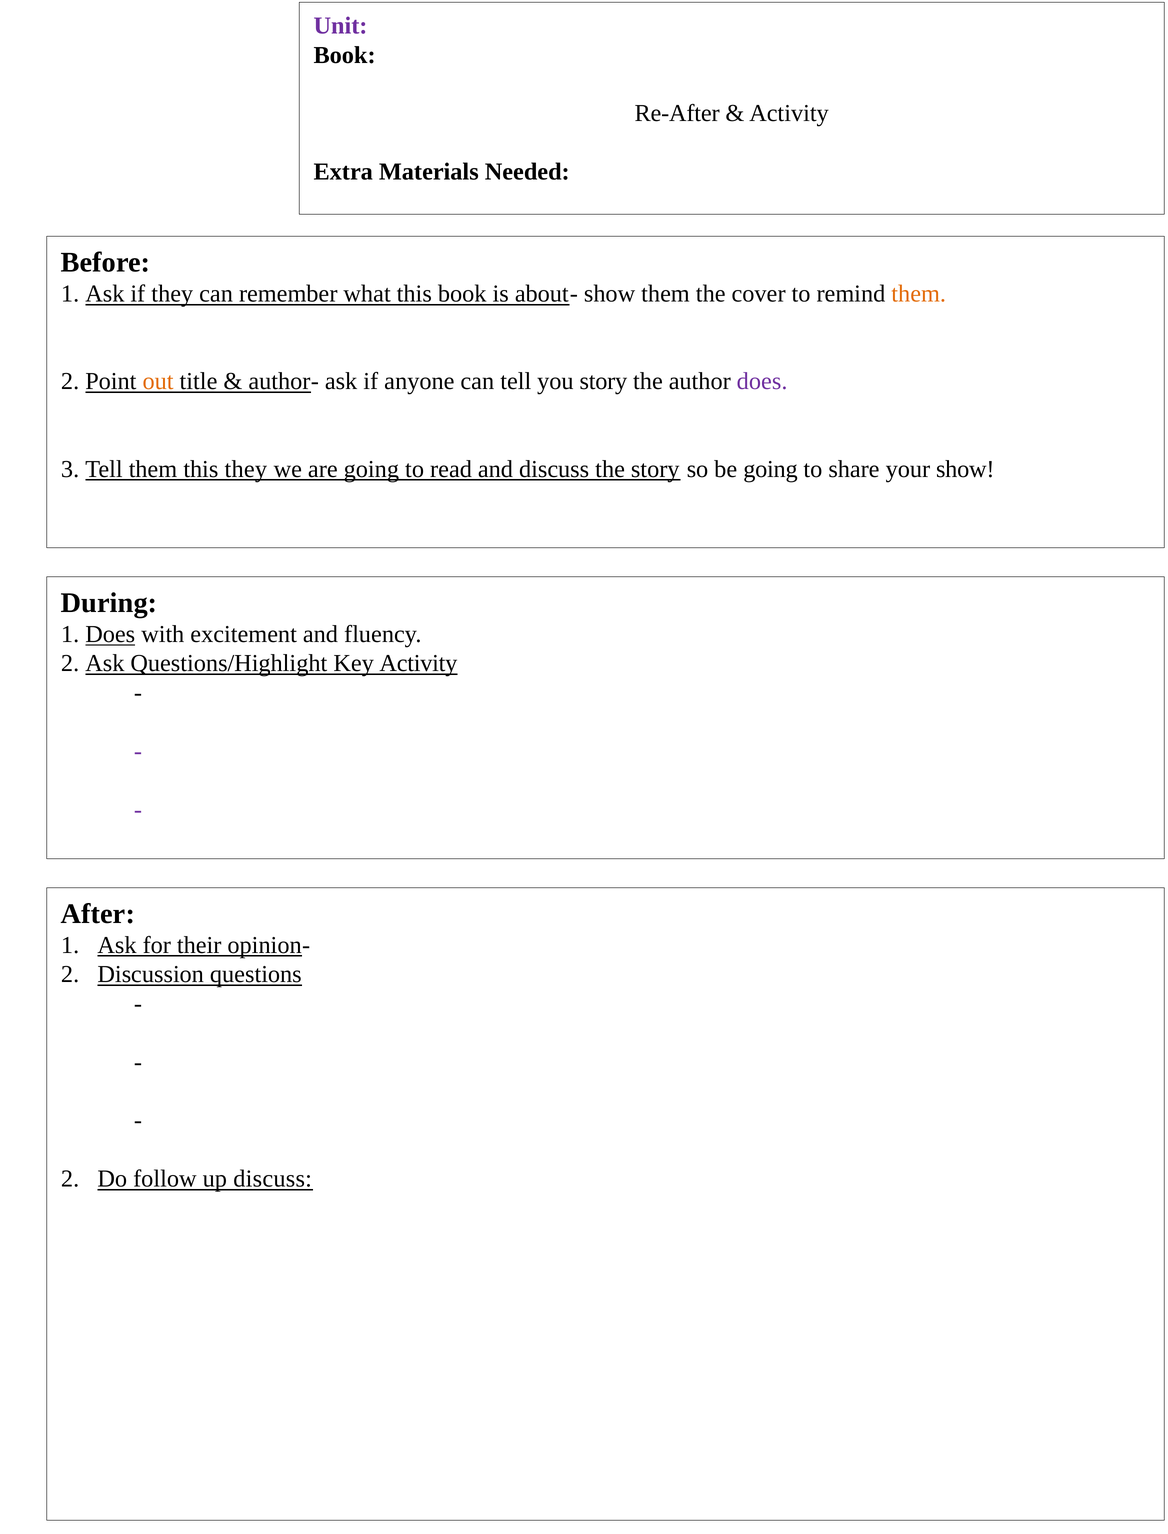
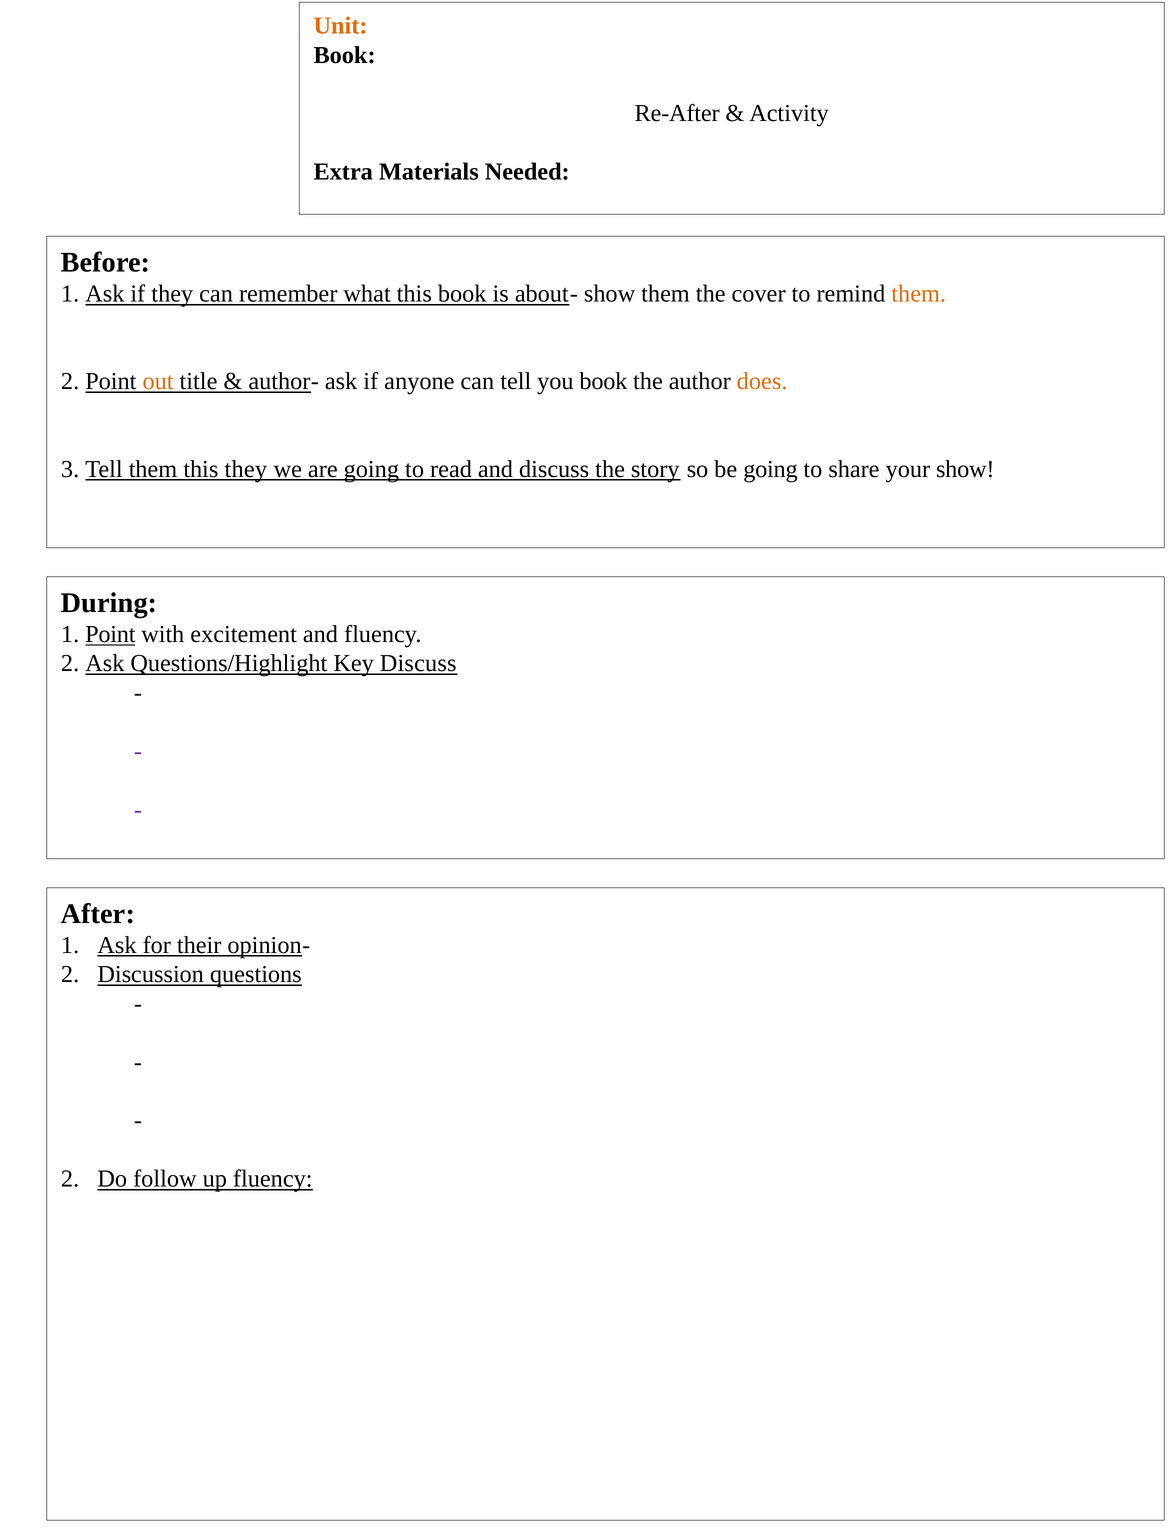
Unit colour: purple -> orange
you story: story -> book
does at (762, 381) colour: purple -> orange
1 Does: Does -> Point
Key Activity: Activity -> Discuss
up discuss: discuss -> fluency
